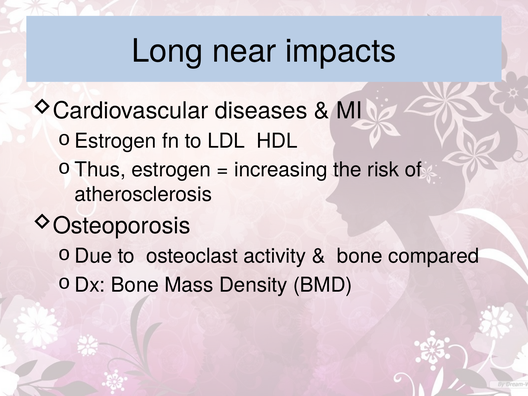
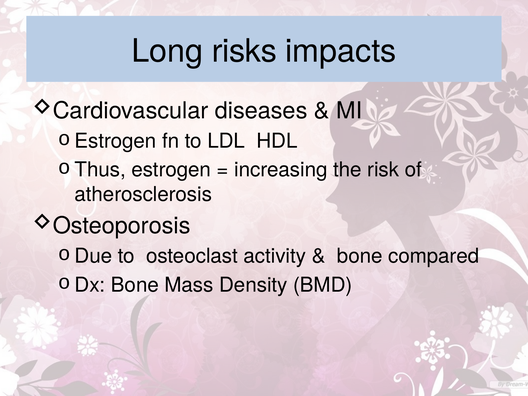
near: near -> risks
